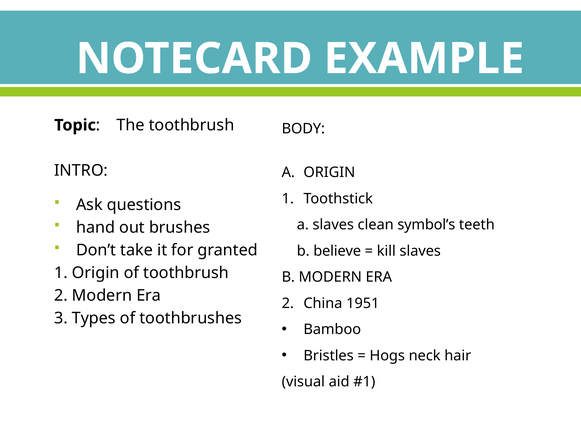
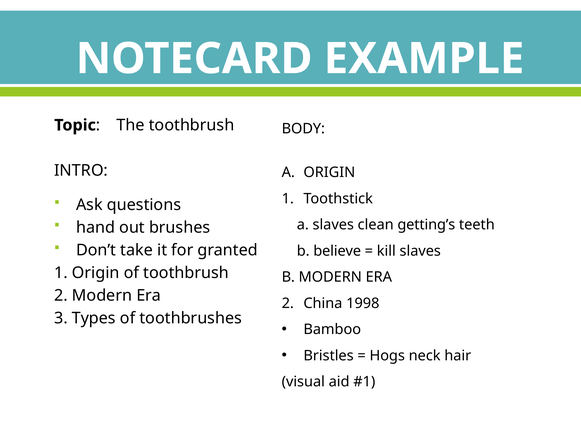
symbol’s: symbol’s -> getting’s
1951: 1951 -> 1998
